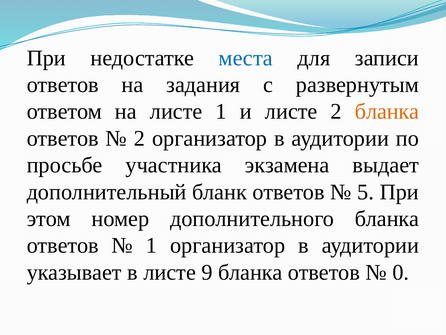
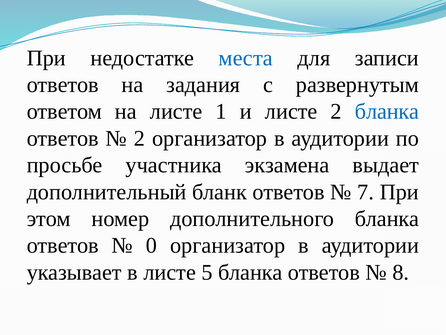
бланка at (387, 111) colour: orange -> blue
5: 5 -> 7
1 at (152, 245): 1 -> 0
9: 9 -> 5
0: 0 -> 8
